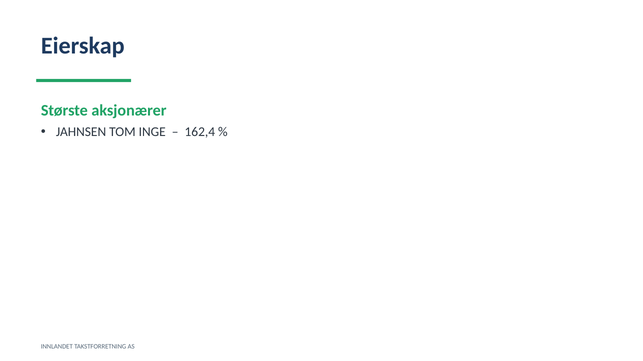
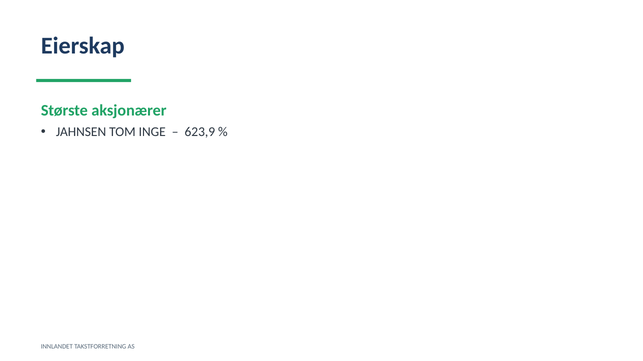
162,4: 162,4 -> 623,9
